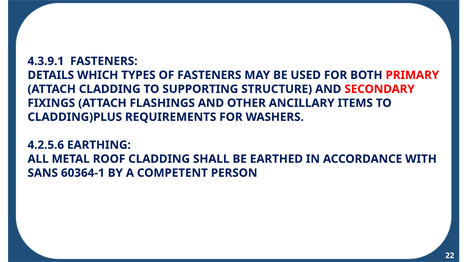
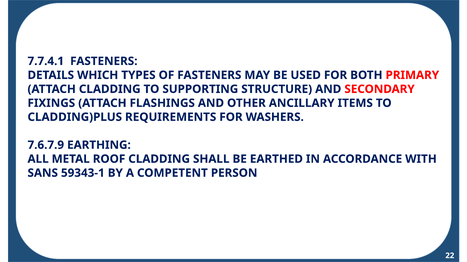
4.3.9.1: 4.3.9.1 -> 7.7.4.1
4.2.5.6: 4.2.5.6 -> 7.6.7.9
60364-1: 60364-1 -> 59343-1
